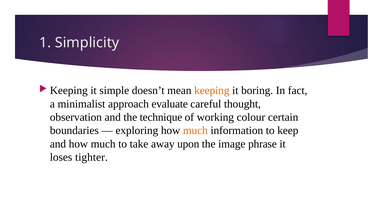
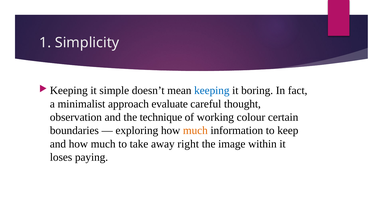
keeping at (212, 91) colour: orange -> blue
upon: upon -> right
phrase: phrase -> within
tighter: tighter -> paying
